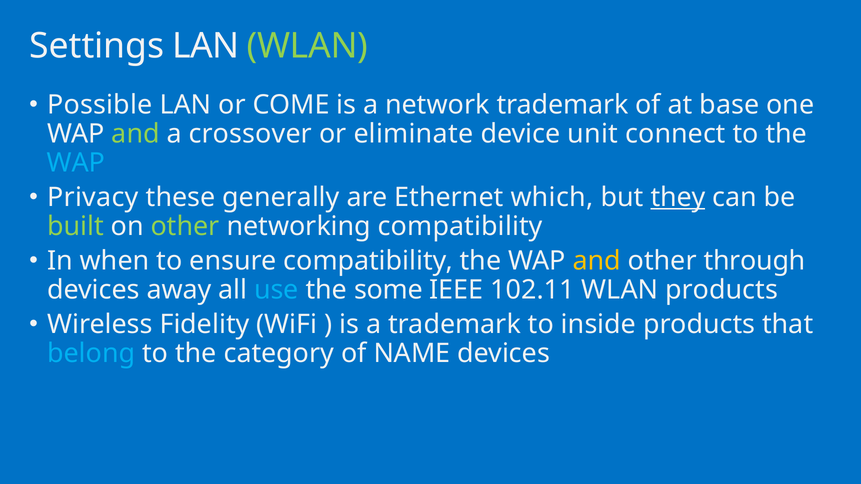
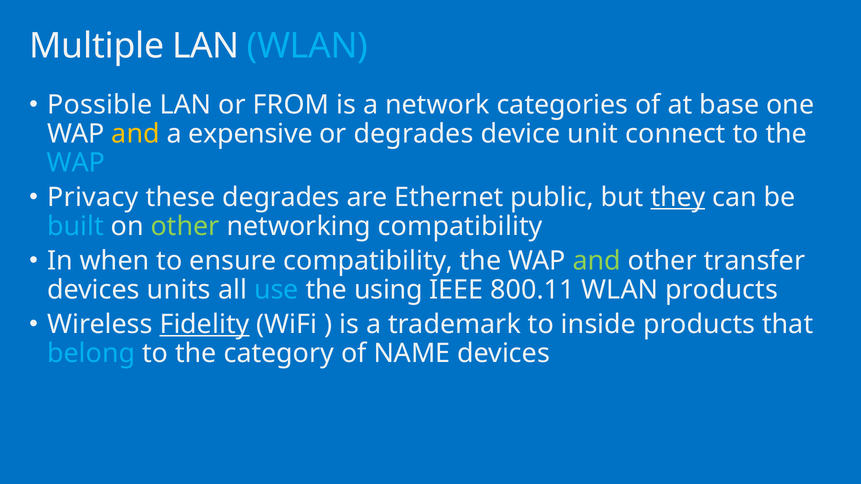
Settings: Settings -> Multiple
WLAN at (307, 46) colour: light green -> light blue
COME: COME -> FROM
network trademark: trademark -> categories
and at (136, 134) colour: light green -> yellow
crossover: crossover -> expensive
or eliminate: eliminate -> degrades
these generally: generally -> degrades
which: which -> public
built colour: light green -> light blue
and at (597, 261) colour: yellow -> light green
through: through -> transfer
away: away -> units
some: some -> using
102.11: 102.11 -> 800.11
Fidelity underline: none -> present
